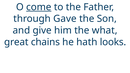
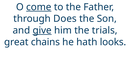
Gave: Gave -> Does
give underline: none -> present
what: what -> trials
